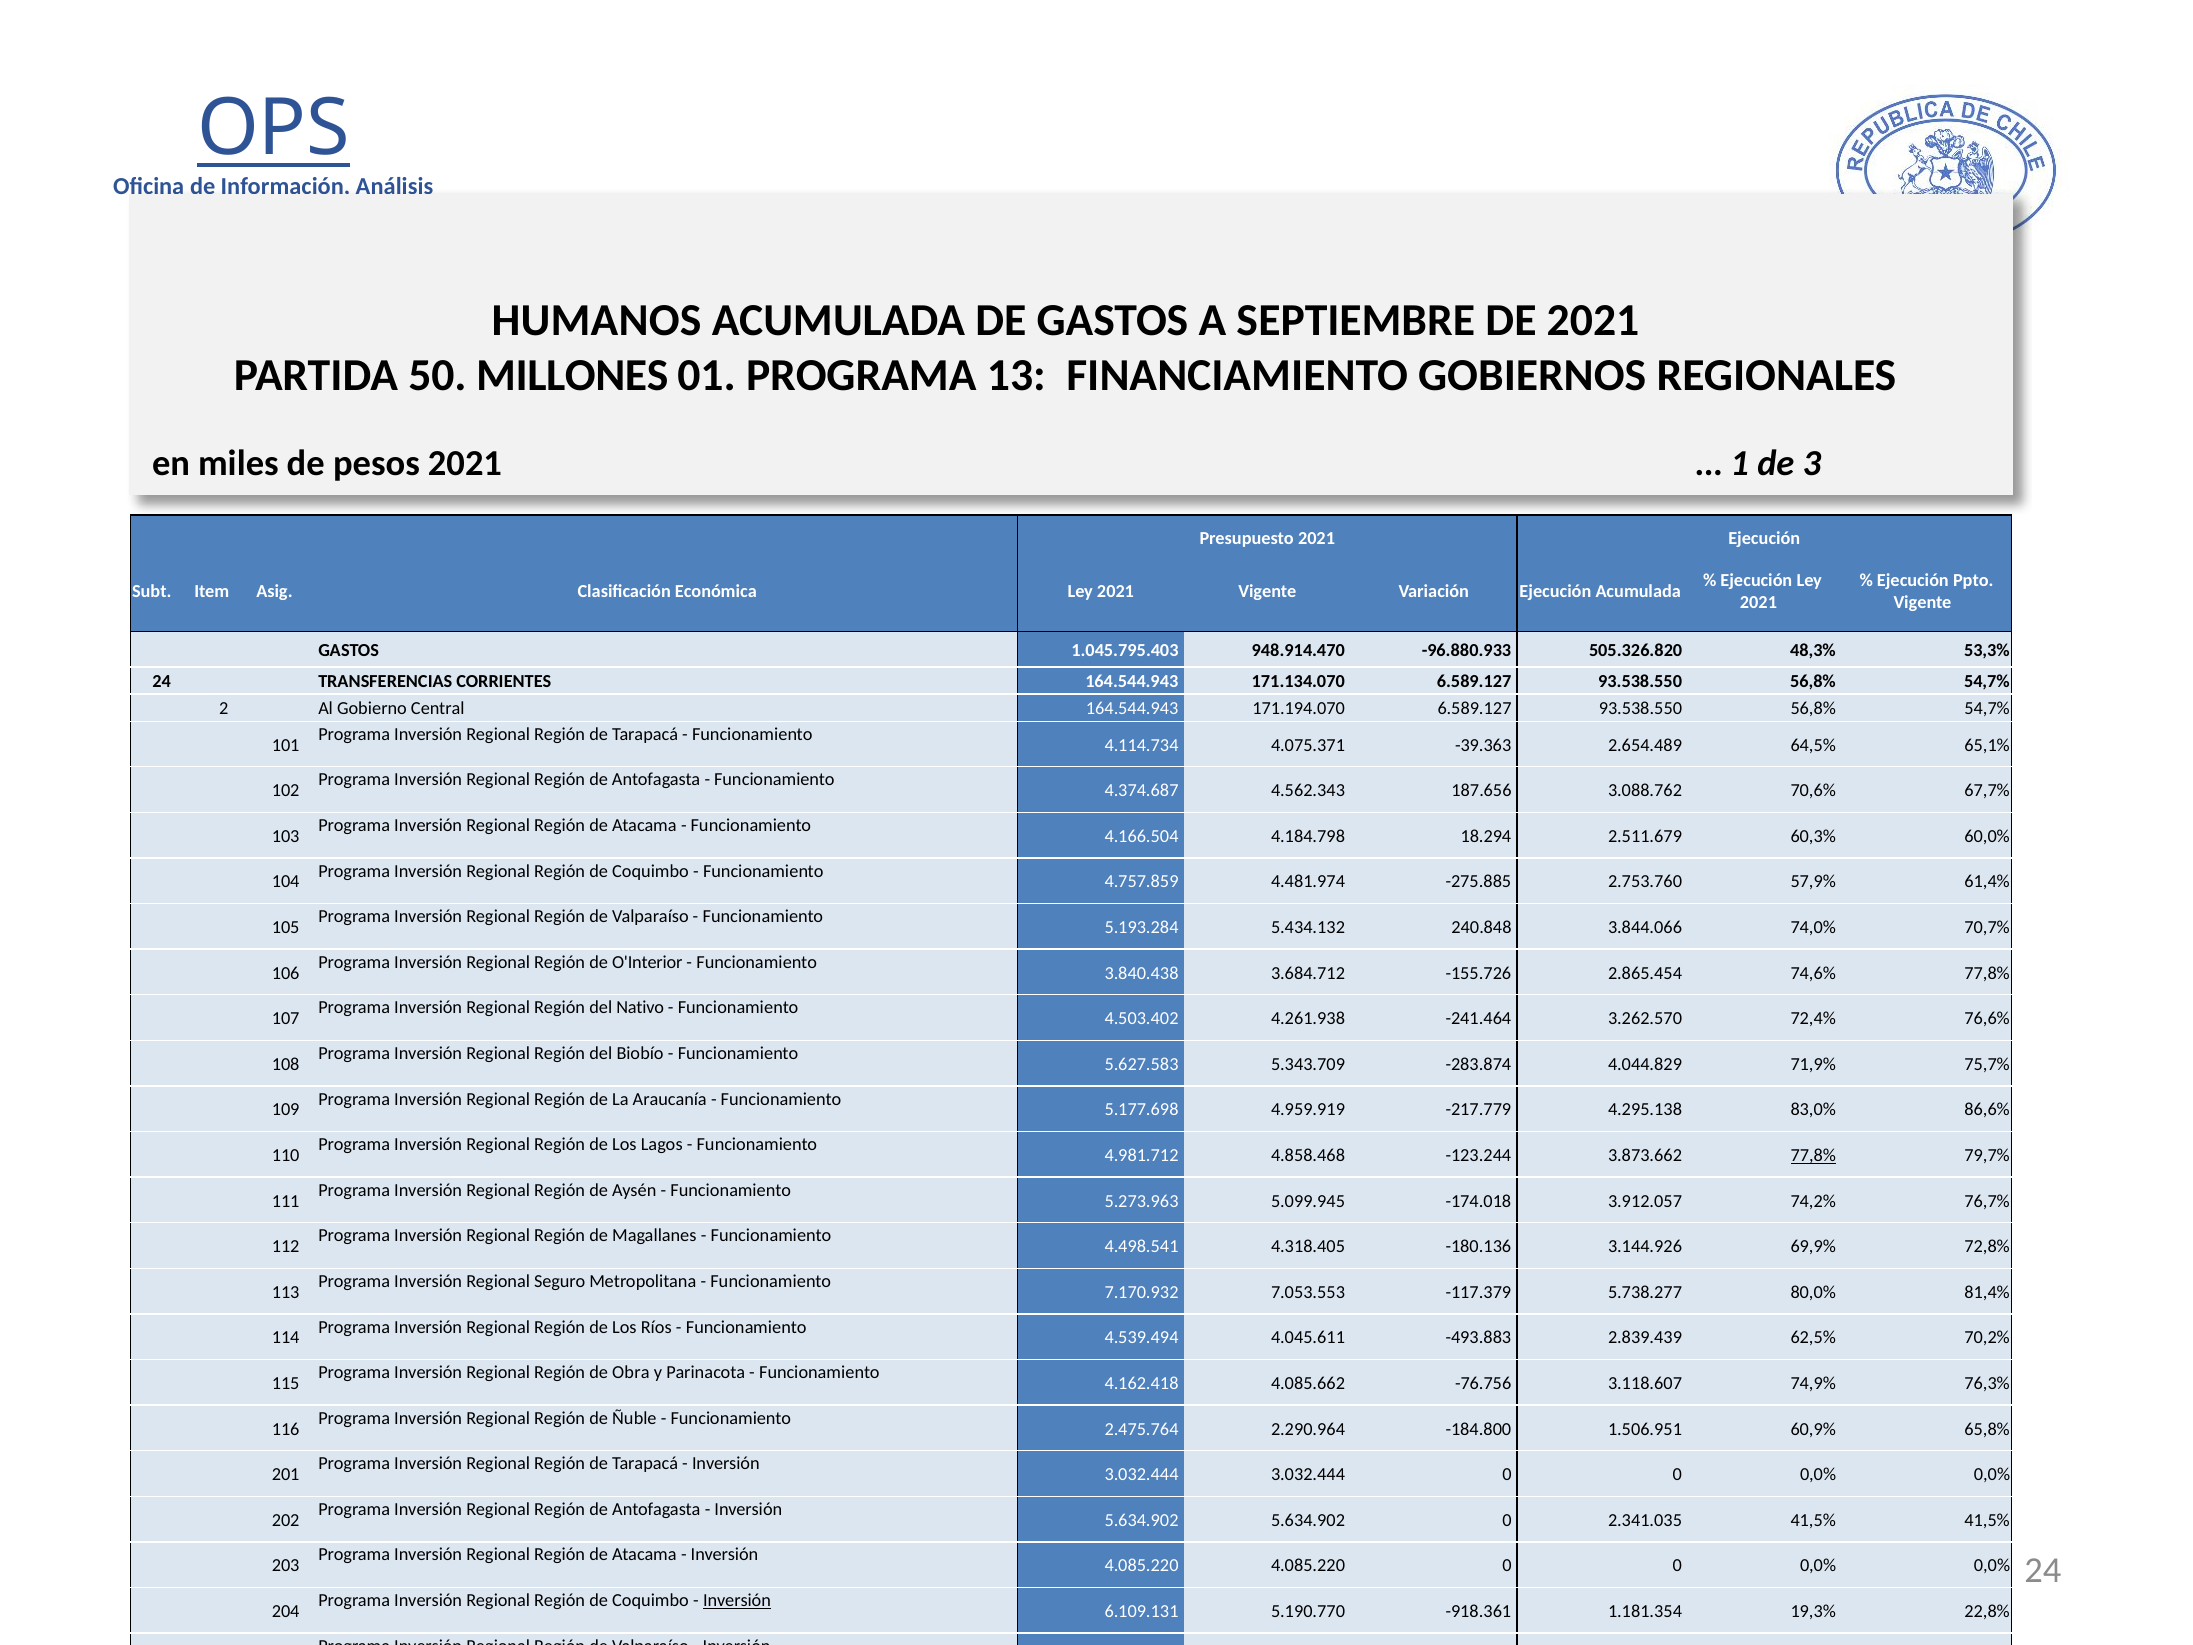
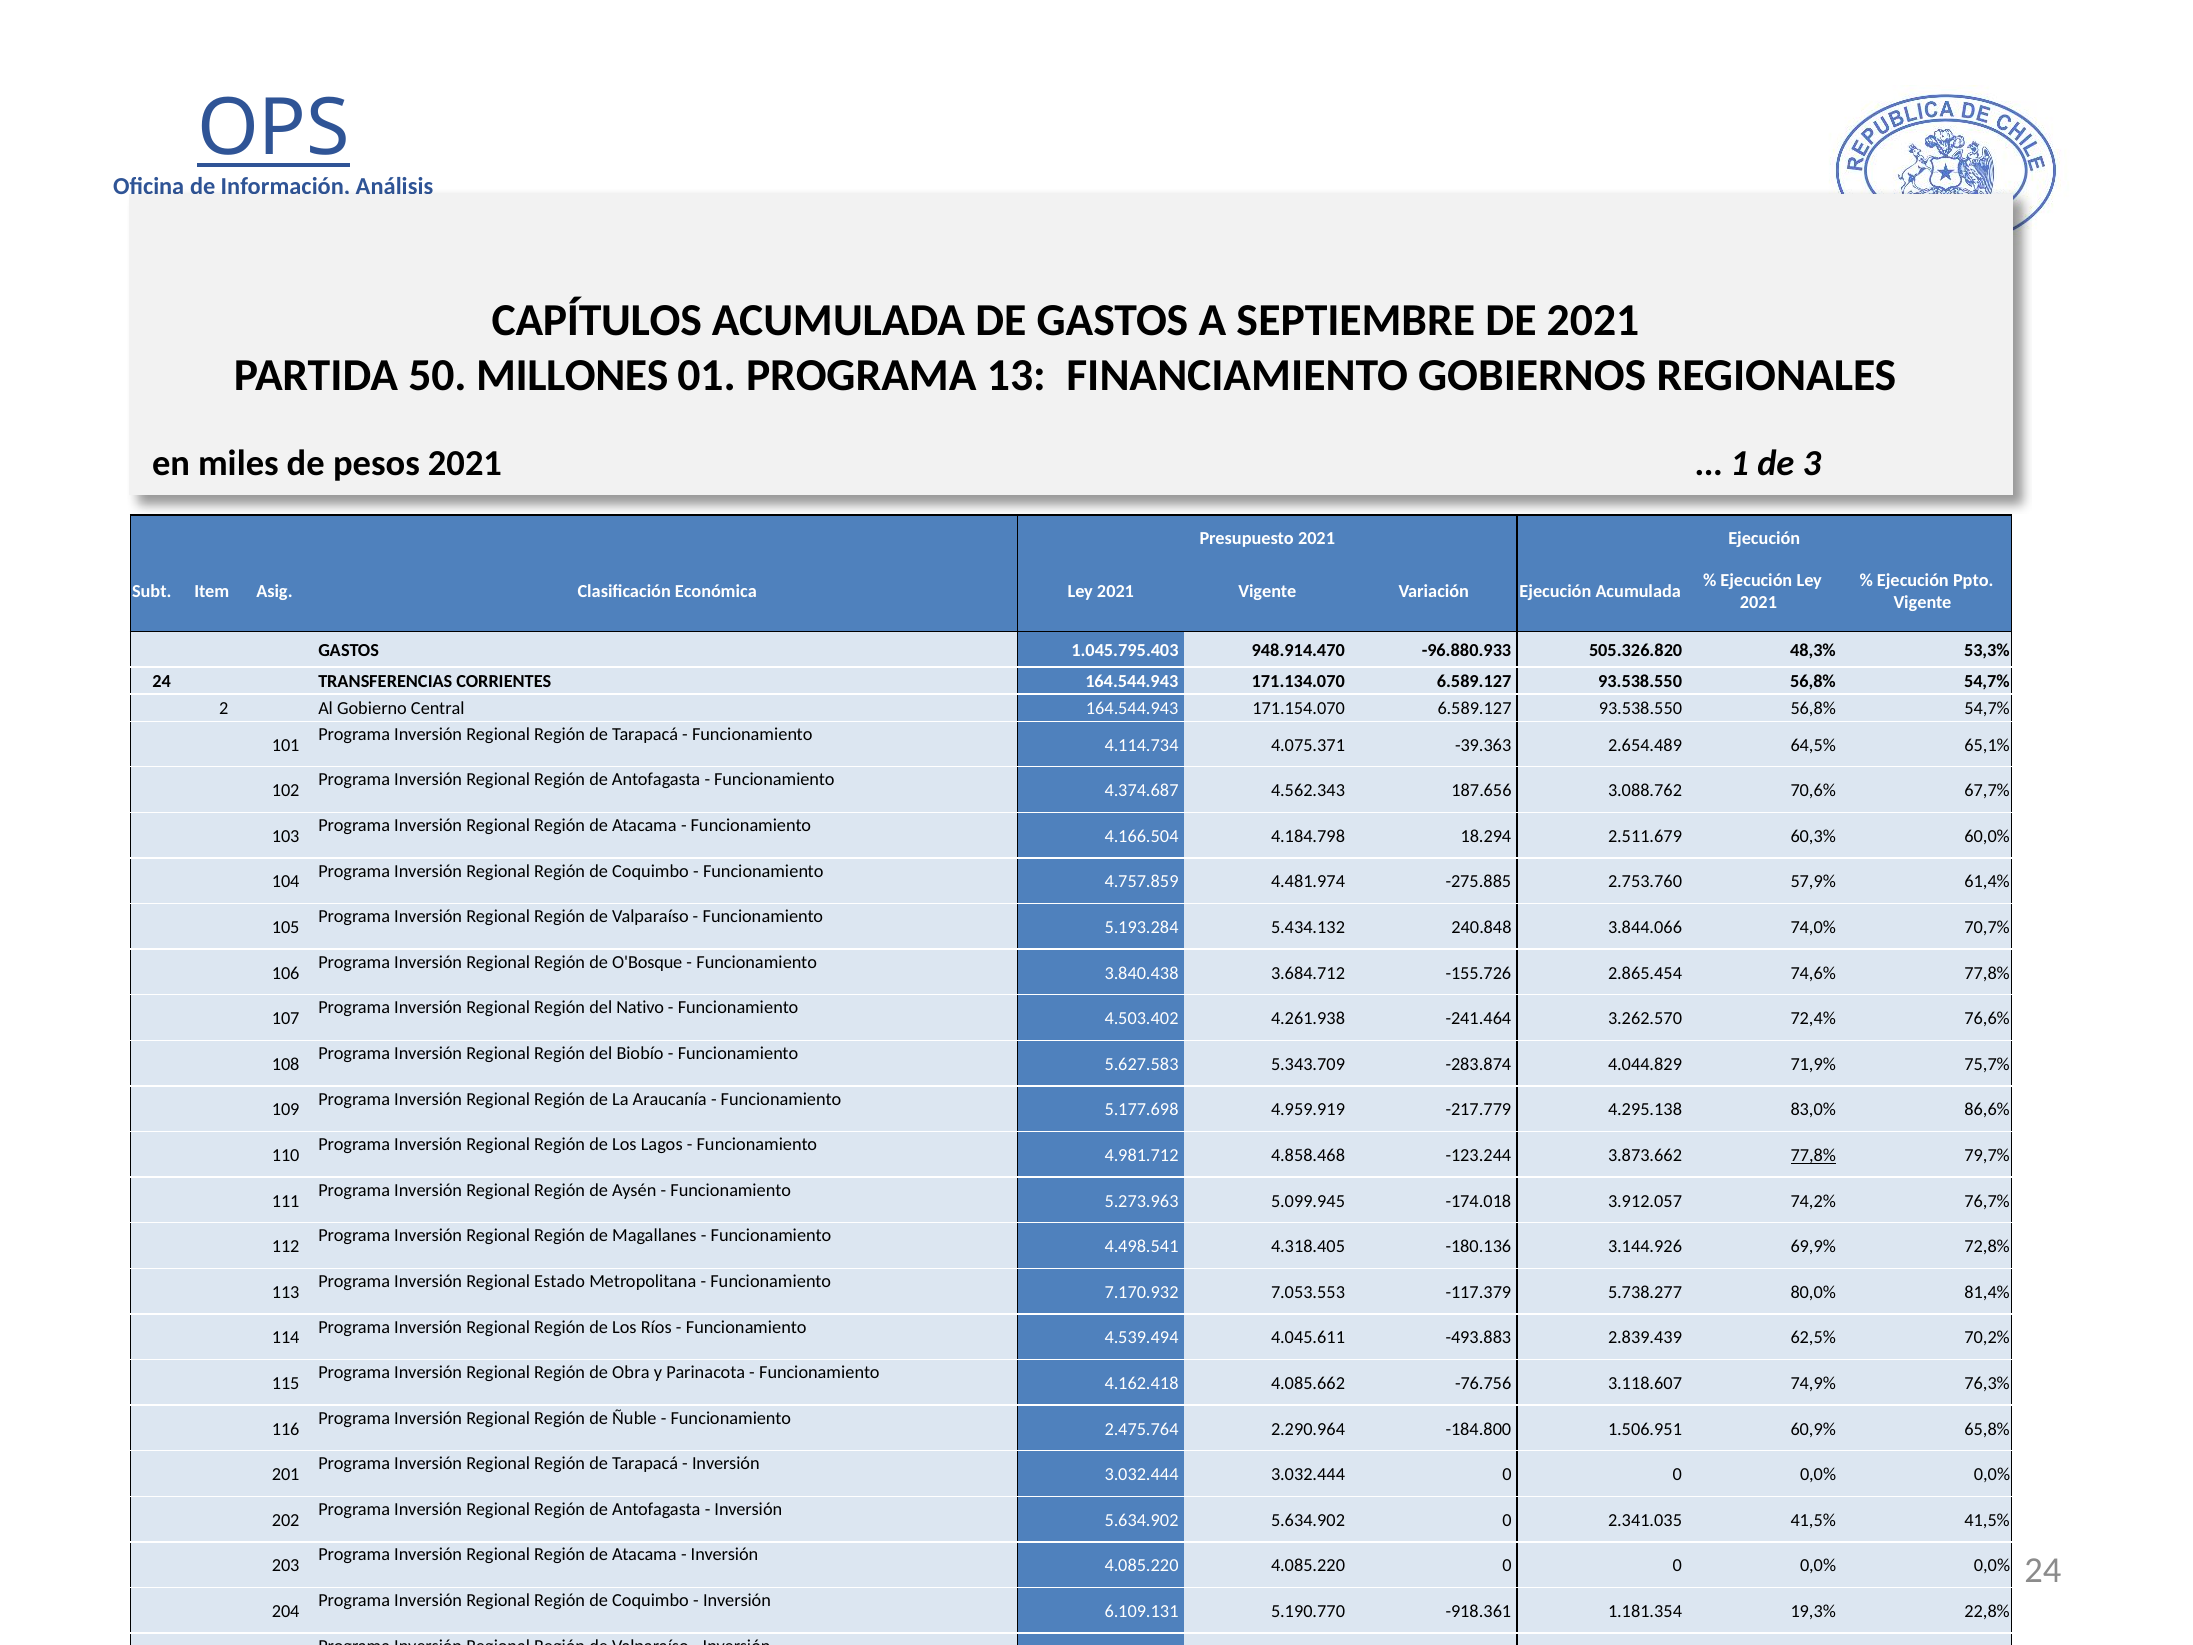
HUMANOS: HUMANOS -> CAPÍTULOS
171.194.070: 171.194.070 -> 171.154.070
O'Interior: O'Interior -> O'Bosque
Seguro: Seguro -> Estado
Inversión at (737, 1600) underline: present -> none
